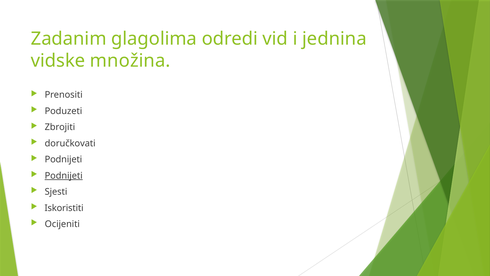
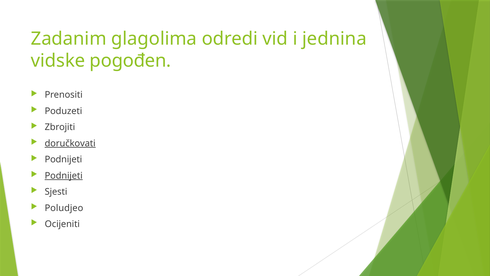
množina: množina -> pogođen
doručkovati underline: none -> present
Iskoristiti: Iskoristiti -> Poludjeo
